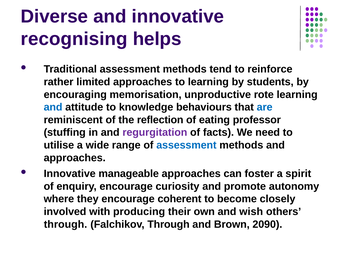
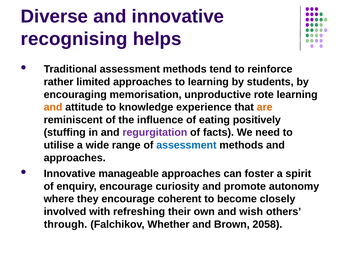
and at (53, 107) colour: blue -> orange
behaviours: behaviours -> experience
are colour: blue -> orange
reflection: reflection -> influence
professor: professor -> positively
producing: producing -> refreshing
Falchikov Through: Through -> Whether
2090: 2090 -> 2058
